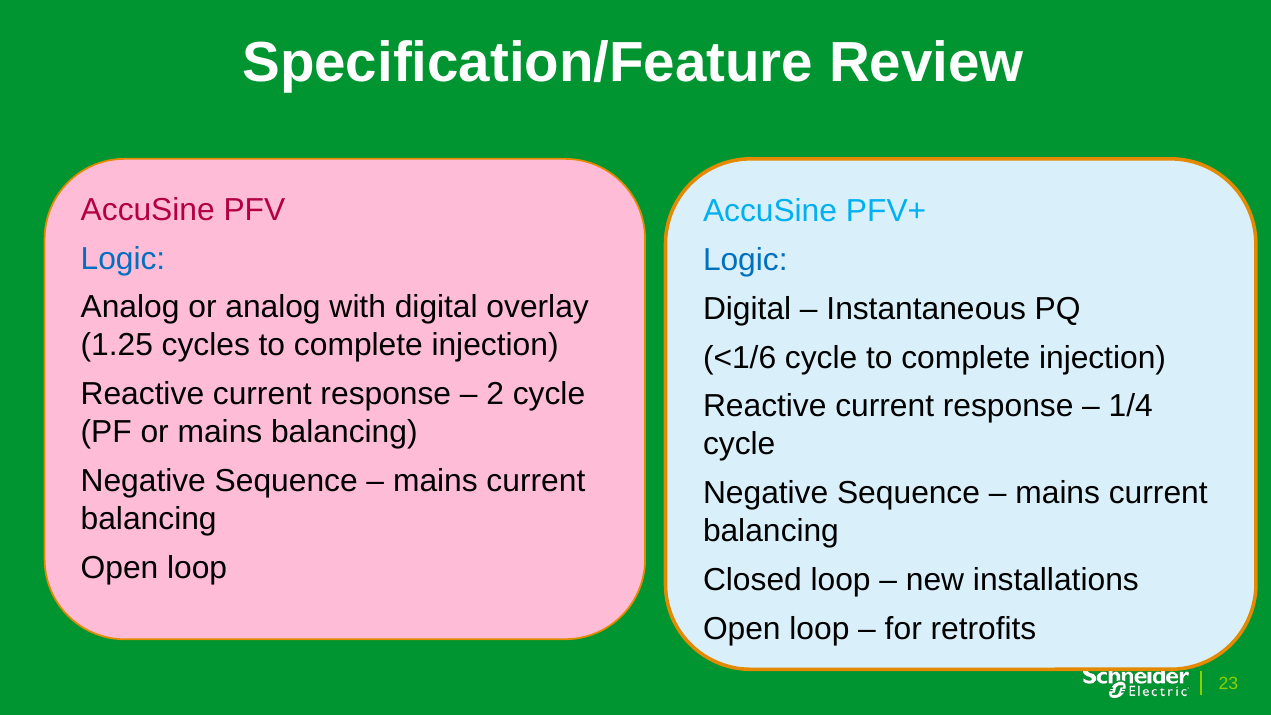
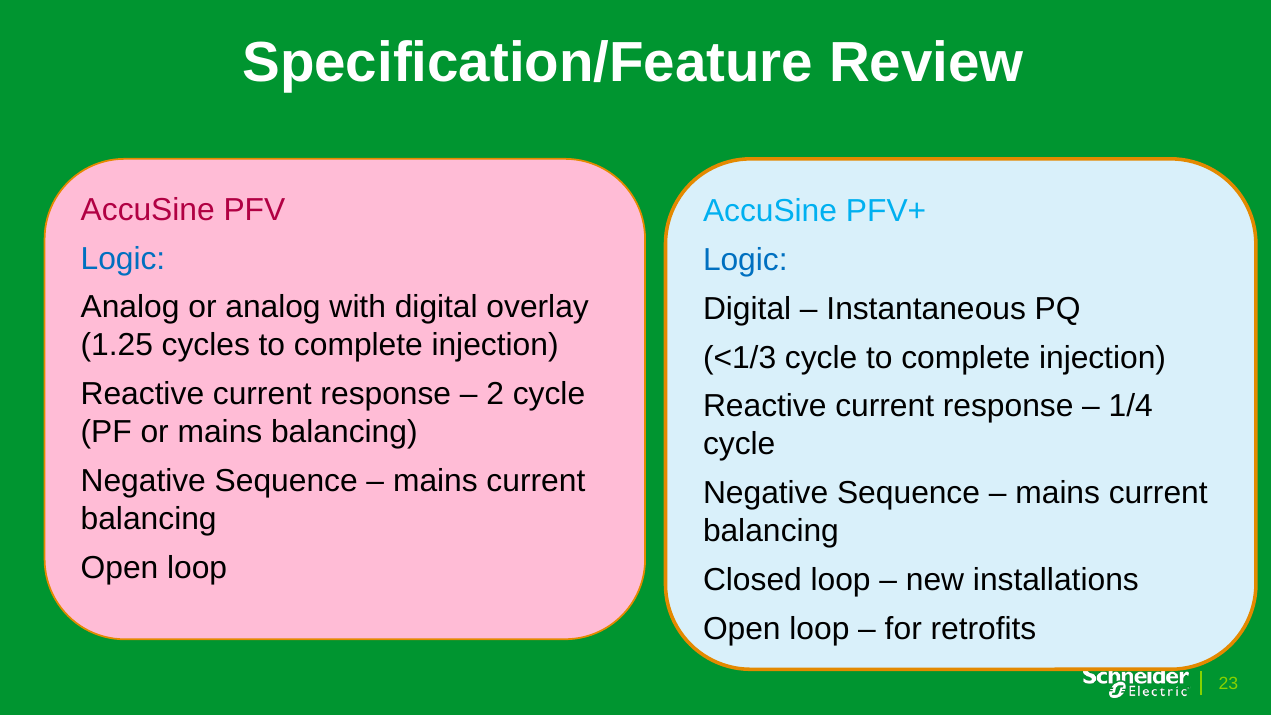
<1/6: <1/6 -> <1/3
